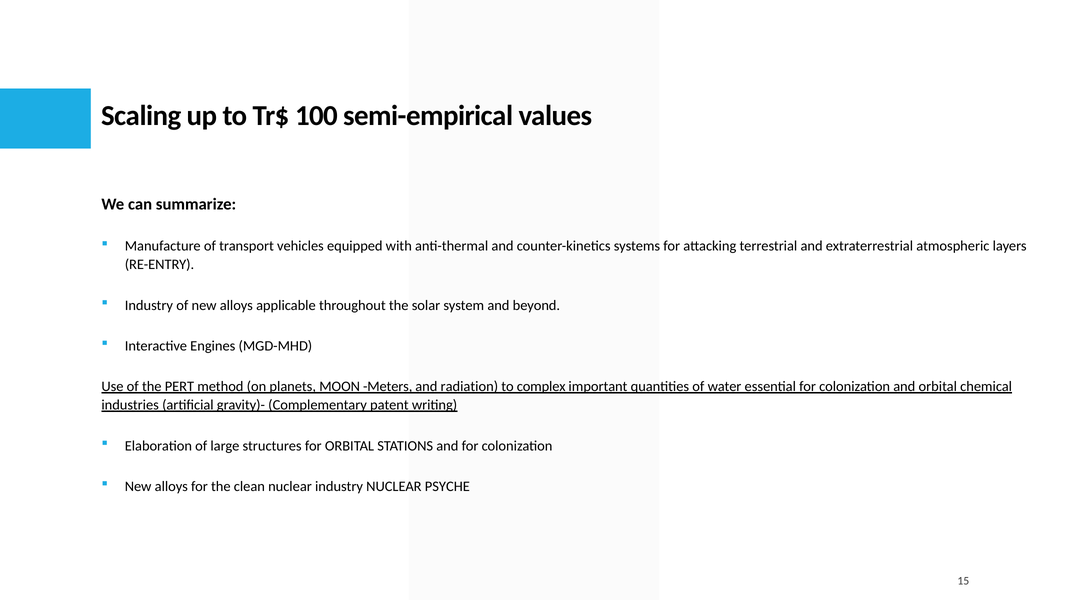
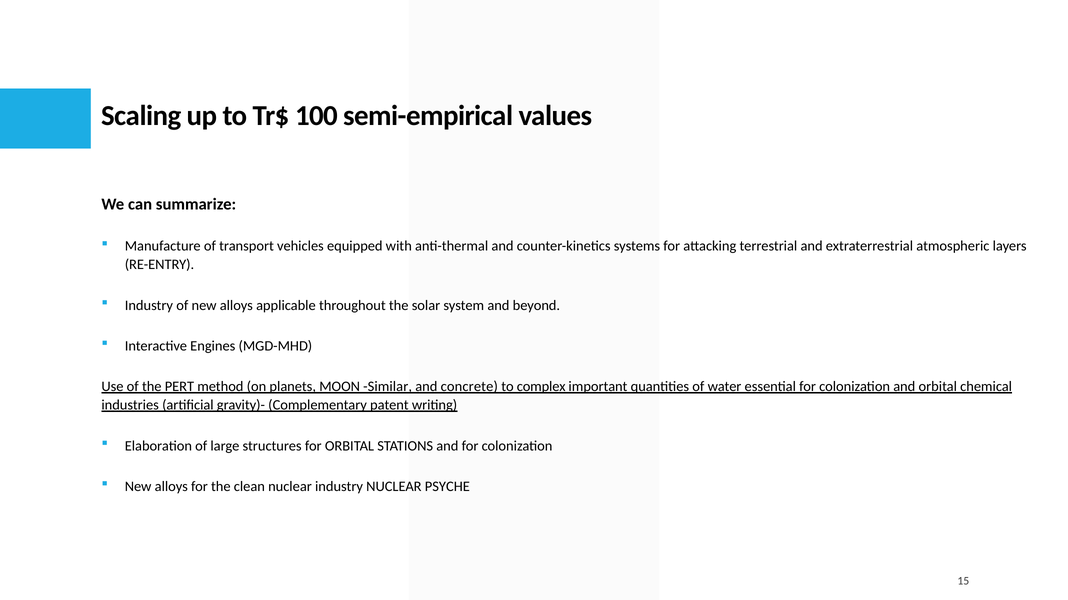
Meters: Meters -> Similar
radiation: radiation -> concrete
